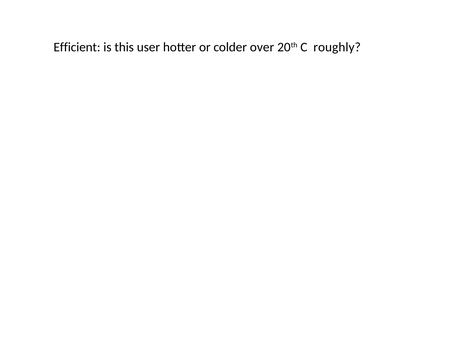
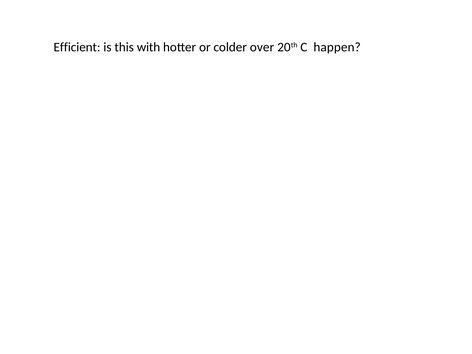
this user: user -> with
roughly: roughly -> happen
